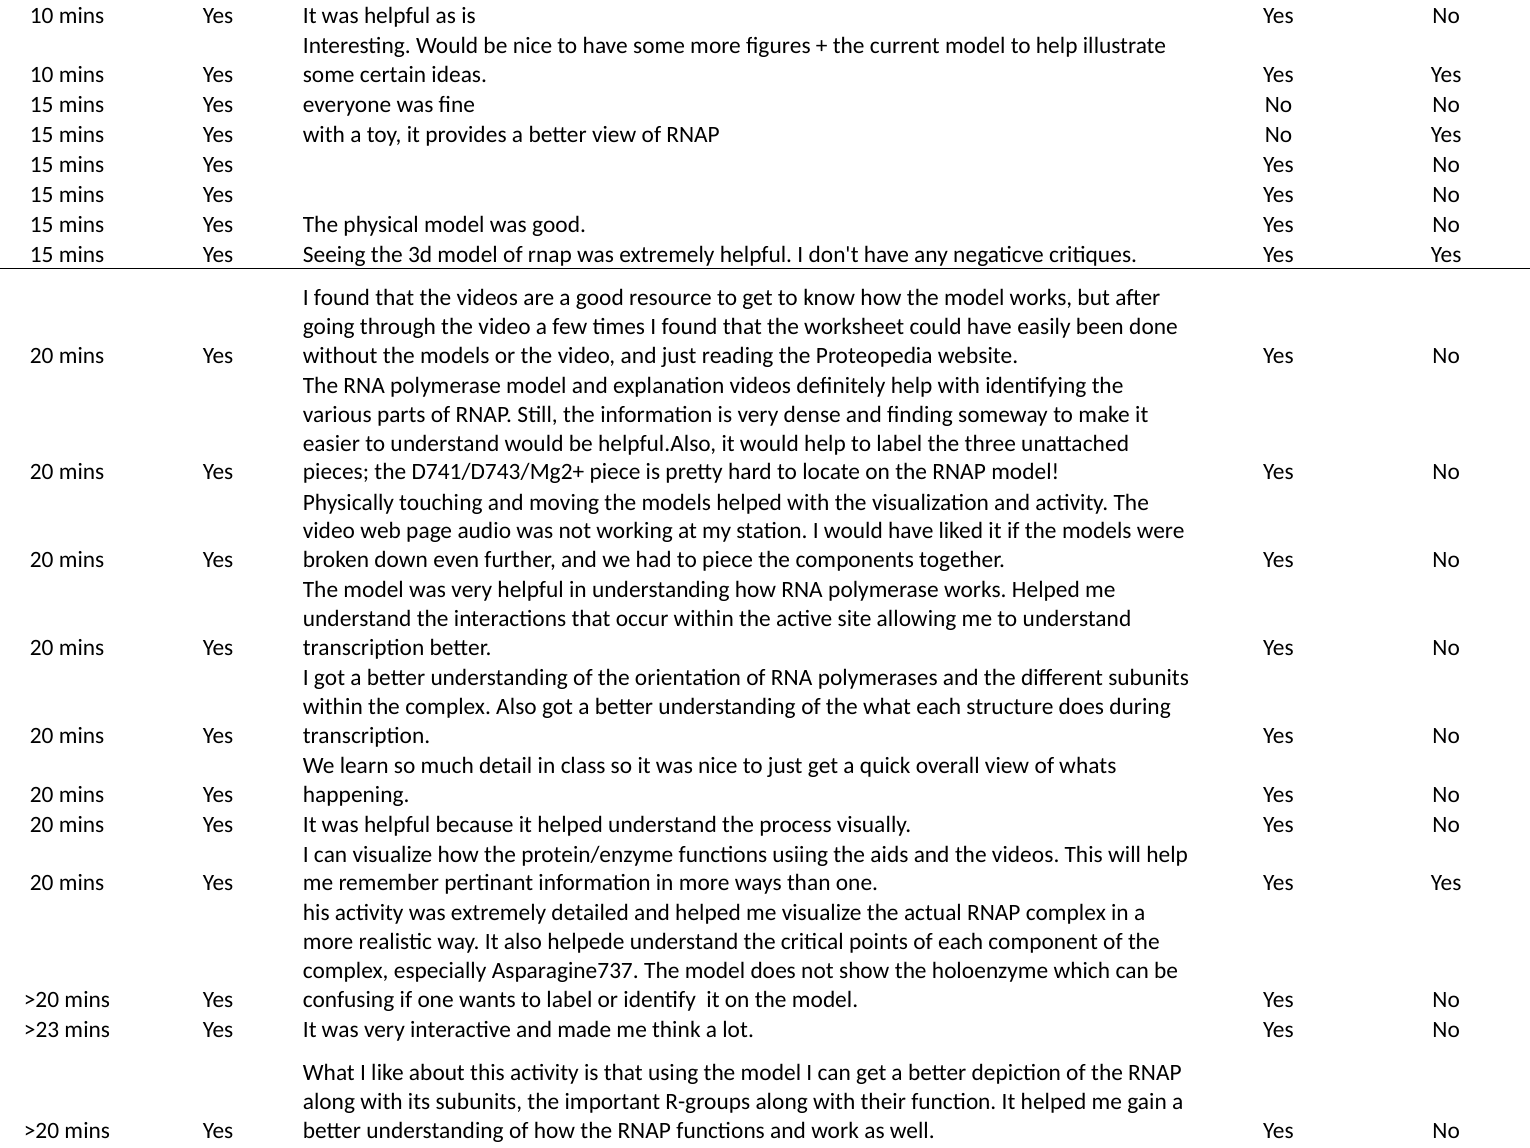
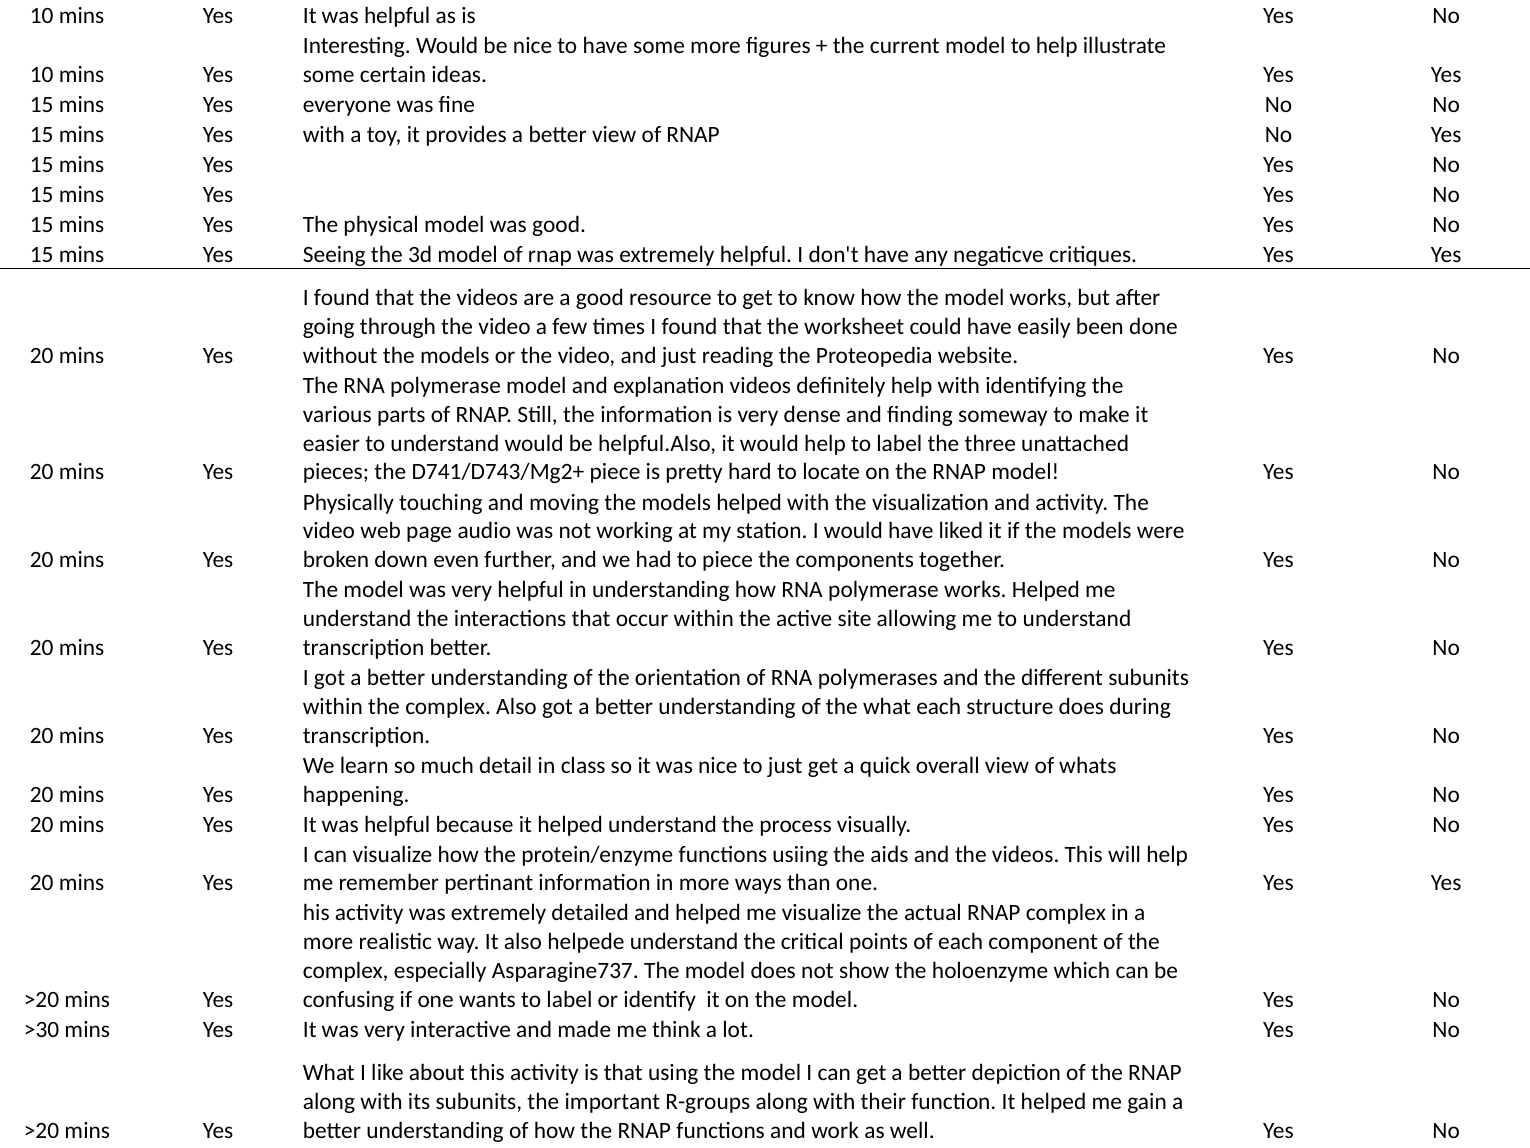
>23: >23 -> >30
